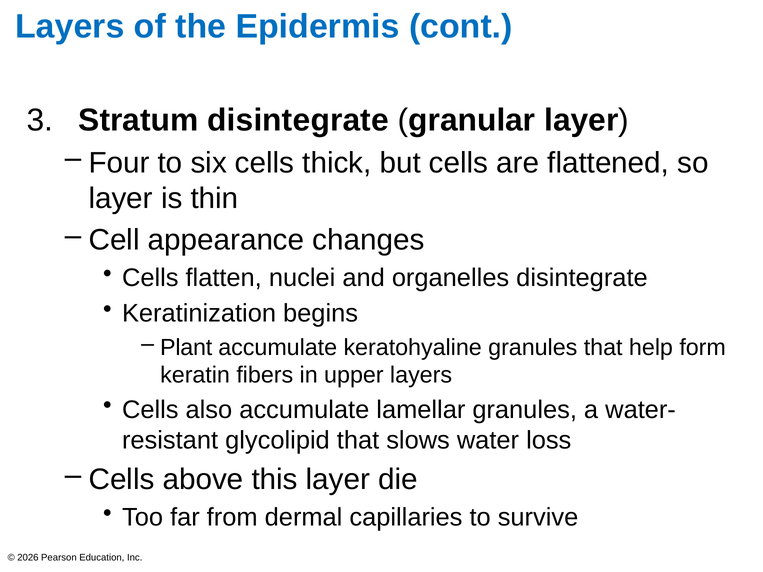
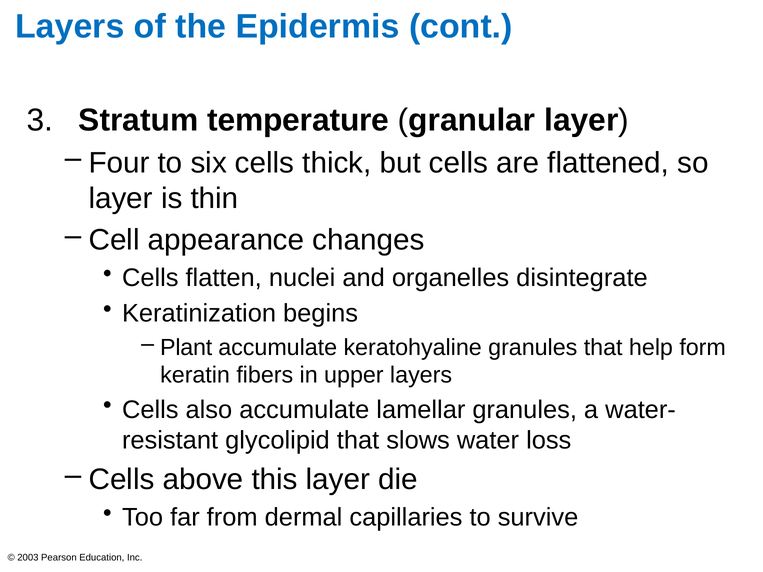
Stratum disintegrate: disintegrate -> temperature
2026: 2026 -> 2003
